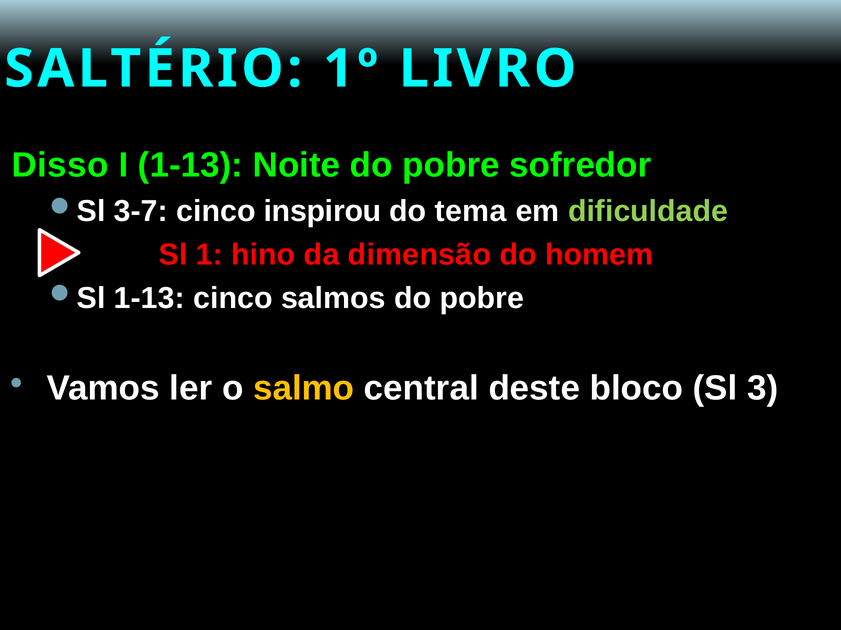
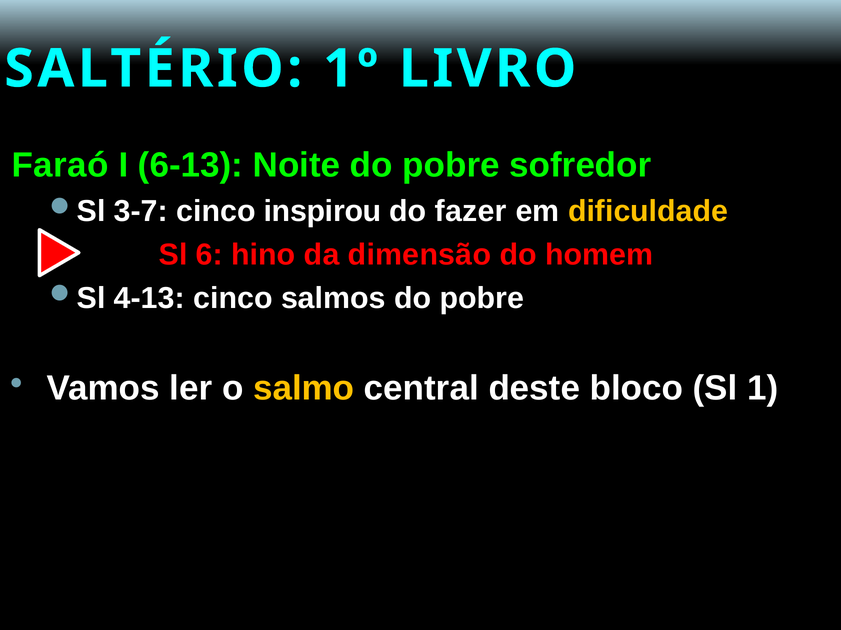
Disso: Disso -> Faraó
I 1-13: 1-13 -> 6-13
tema: tema -> fazer
dificuldade colour: light green -> yellow
1: 1 -> 6
1-13 at (149, 299): 1-13 -> 4-13
3: 3 -> 1
